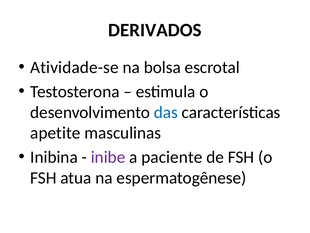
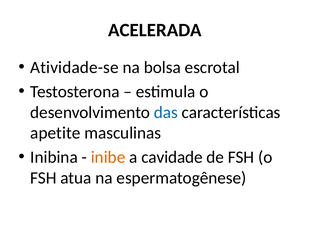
DERIVADOS: DERIVADOS -> ACELERADA
inibe colour: purple -> orange
paciente: paciente -> cavidade
